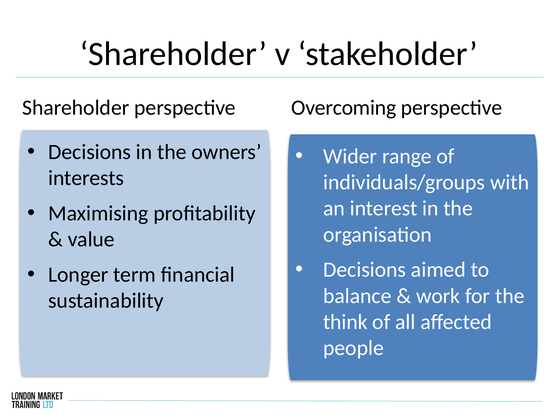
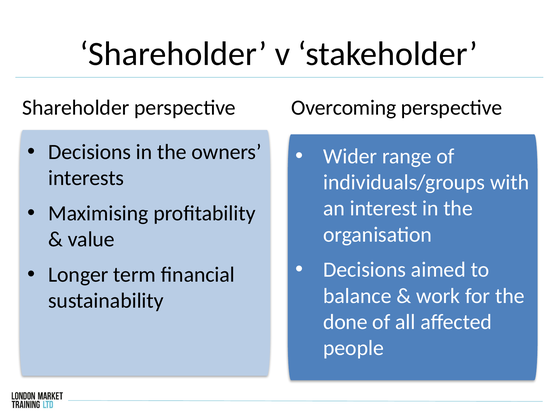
think: think -> done
